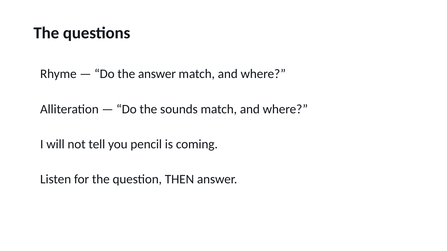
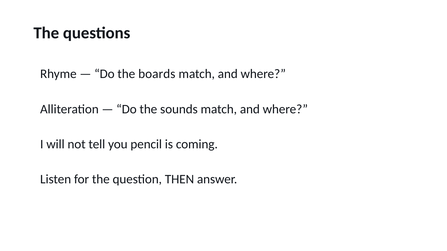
the answer: answer -> boards
